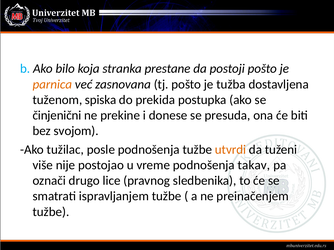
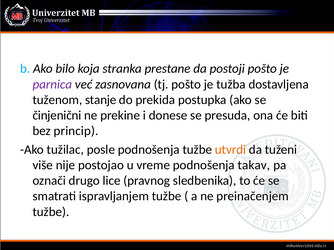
parnica colour: orange -> purple
spiska: spiska -> stanje
svojom: svojom -> princip
